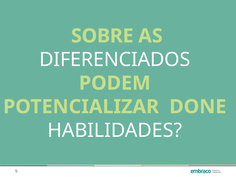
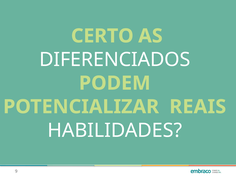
SOBRE: SOBRE -> CERTO
DONE: DONE -> REAIS
